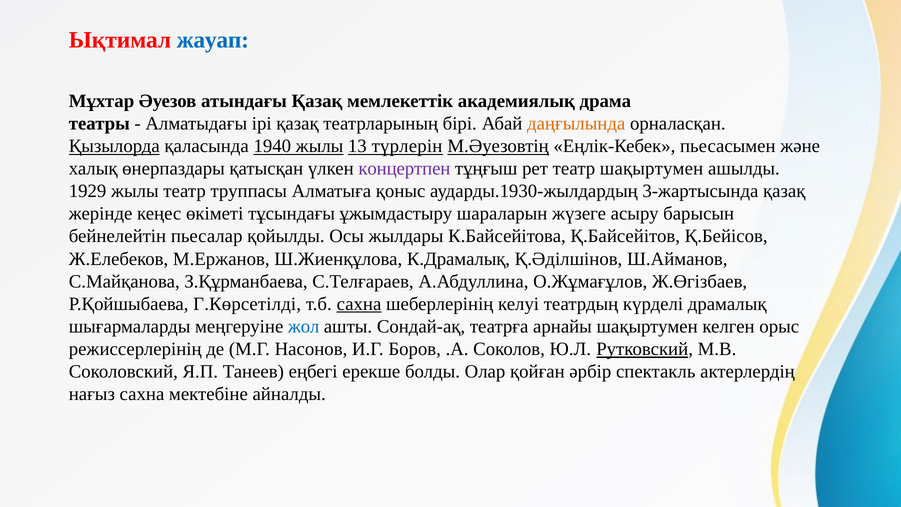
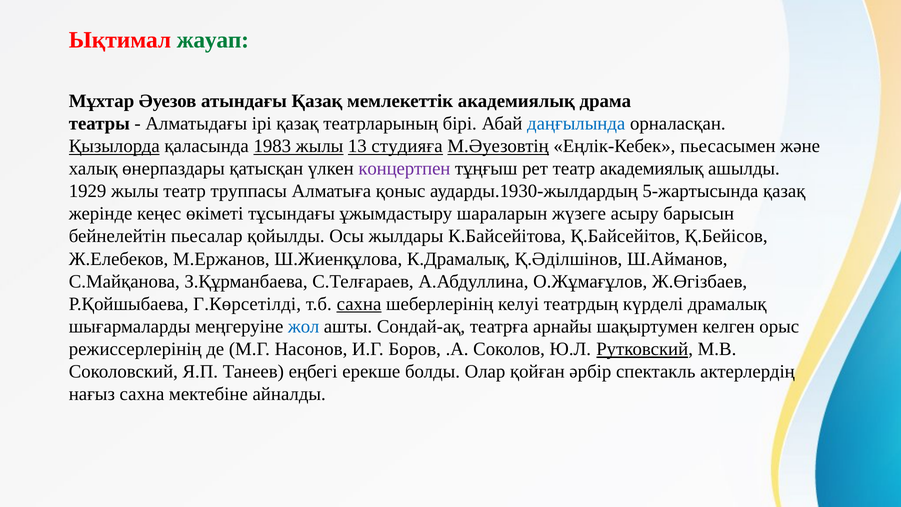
жауап colour: blue -> green
даңғылында colour: orange -> blue
1940: 1940 -> 1983
түрлерін: түрлерін -> студияға
театр шақыртумен: шақыртумен -> академиялық
3-жартысында: 3-жартысында -> 5-жартысында
